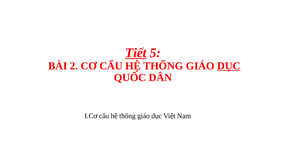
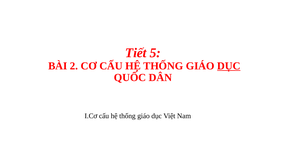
Tiết underline: present -> none
